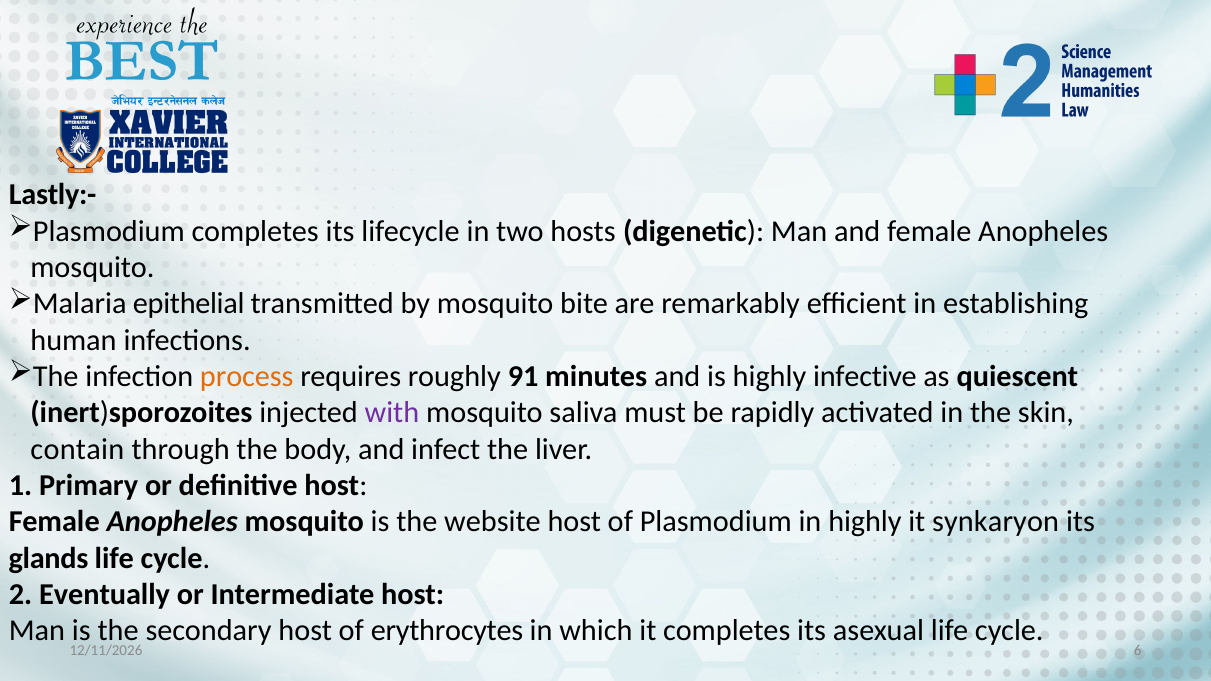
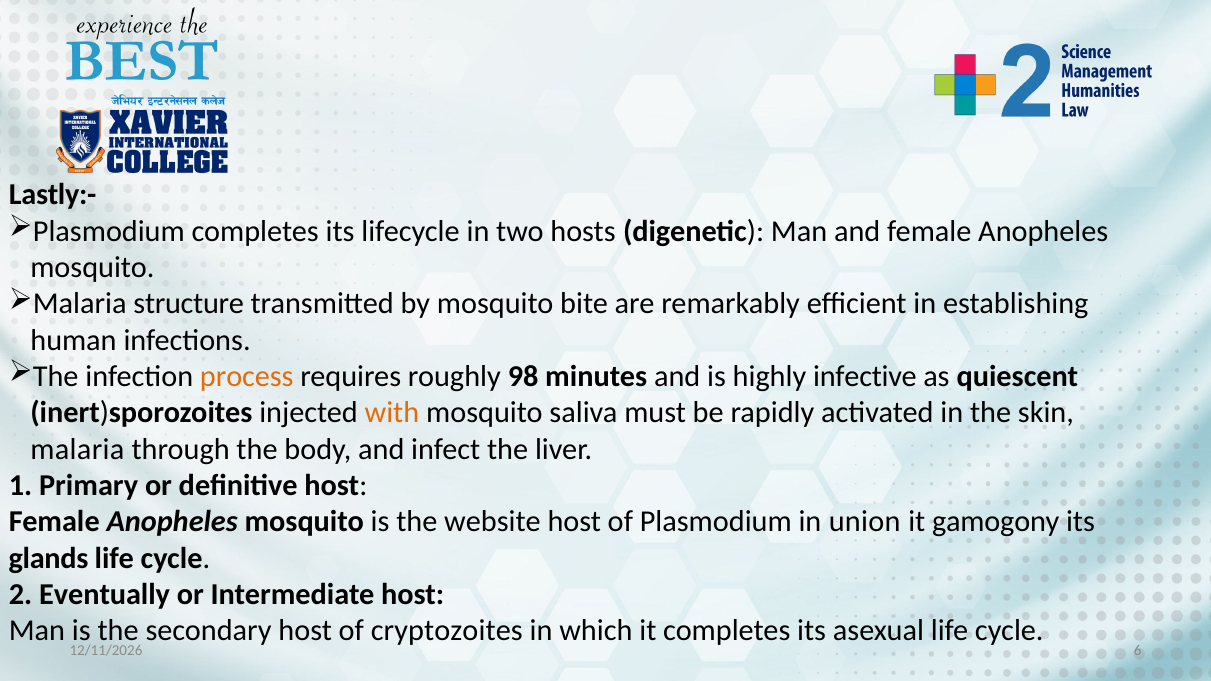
epithelial: epithelial -> structure
91: 91 -> 98
with colour: purple -> orange
contain at (77, 449): contain -> malaria
in highly: highly -> union
synkaryon: synkaryon -> gamogony
erythrocytes: erythrocytes -> cryptozoites
